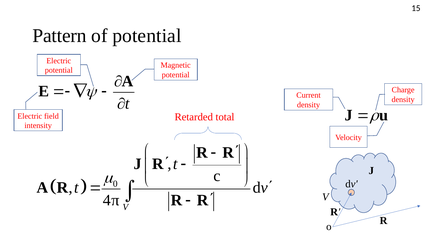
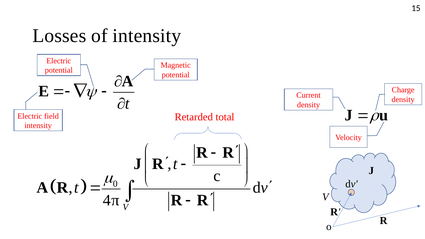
Pattern: Pattern -> Losses
of potential: potential -> intensity
